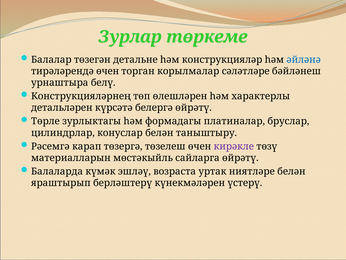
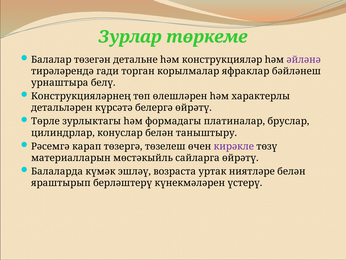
әйләнә colour: blue -> purple
тирәләрендә өчен: өчен -> гади
сәләтләре: сәләтләре -> яфраклар
